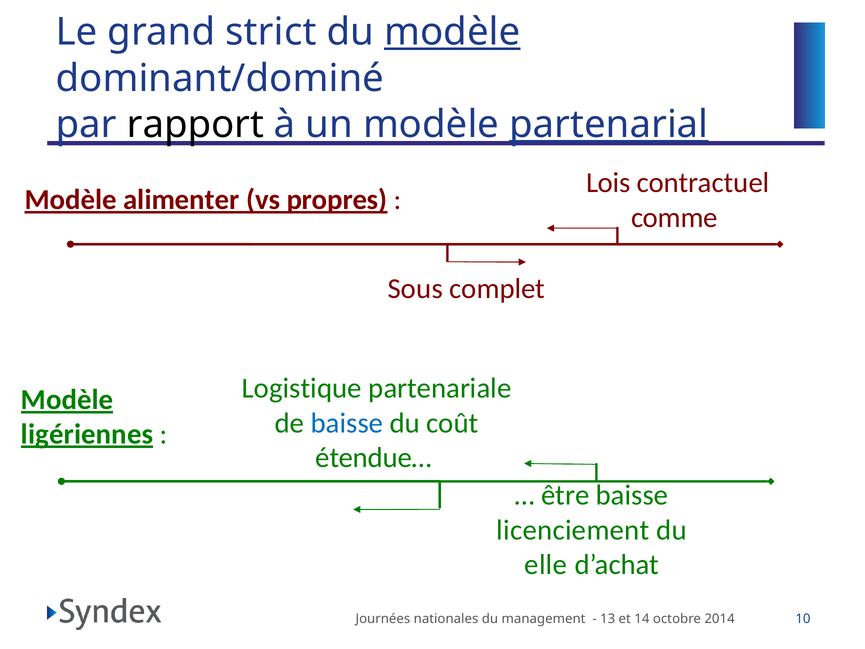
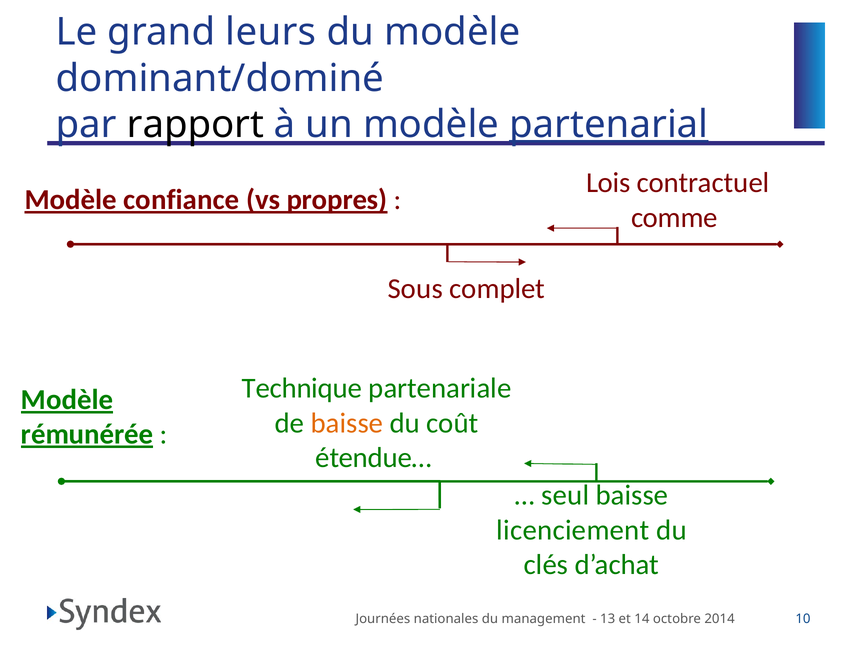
strict: strict -> leurs
modèle at (452, 32) underline: present -> none
alimenter: alimenter -> confiance
Logistique: Logistique -> Technique
baisse at (347, 423) colour: blue -> orange
ligériennes: ligériennes -> rémunérée
être: être -> seul
elle: elle -> clés
